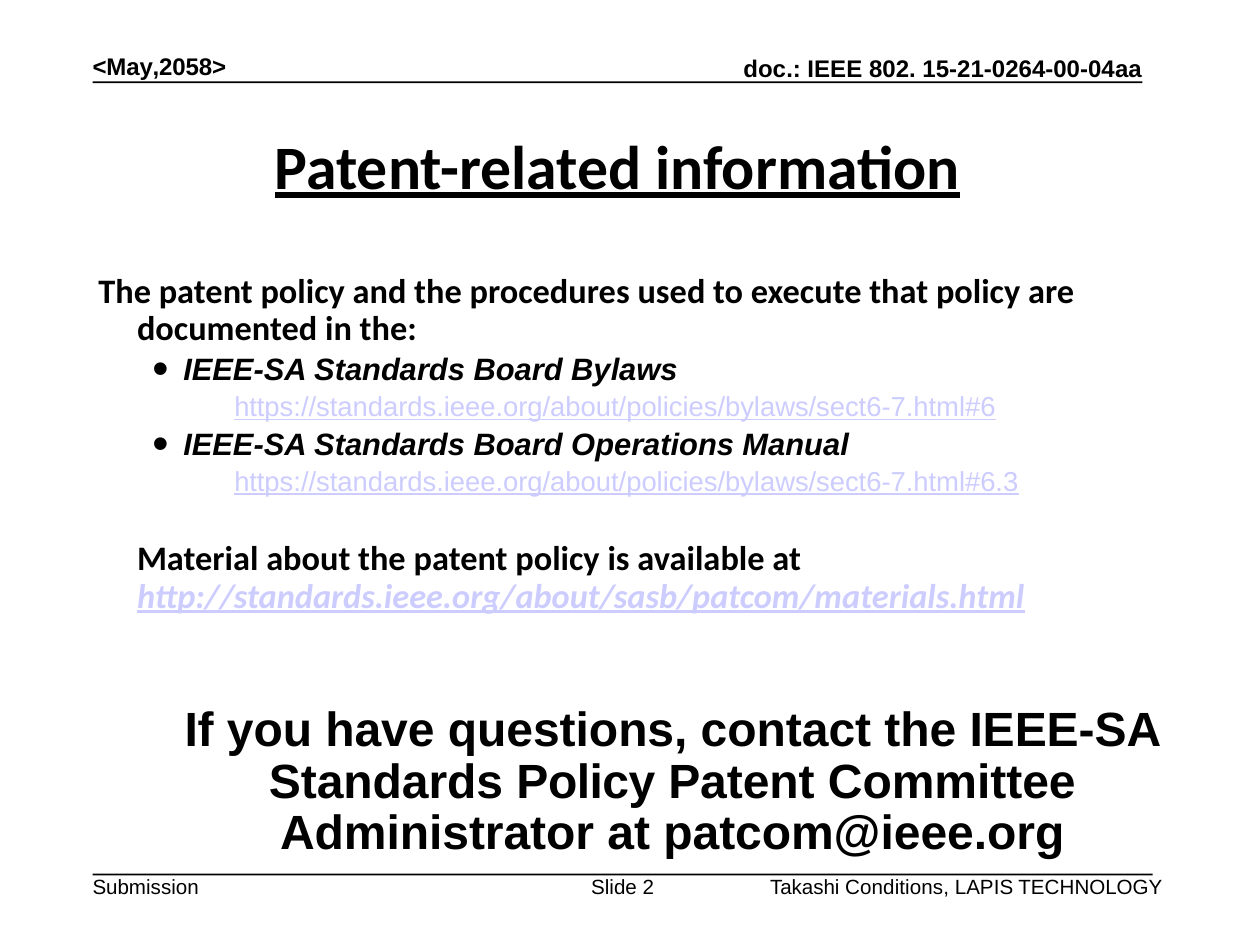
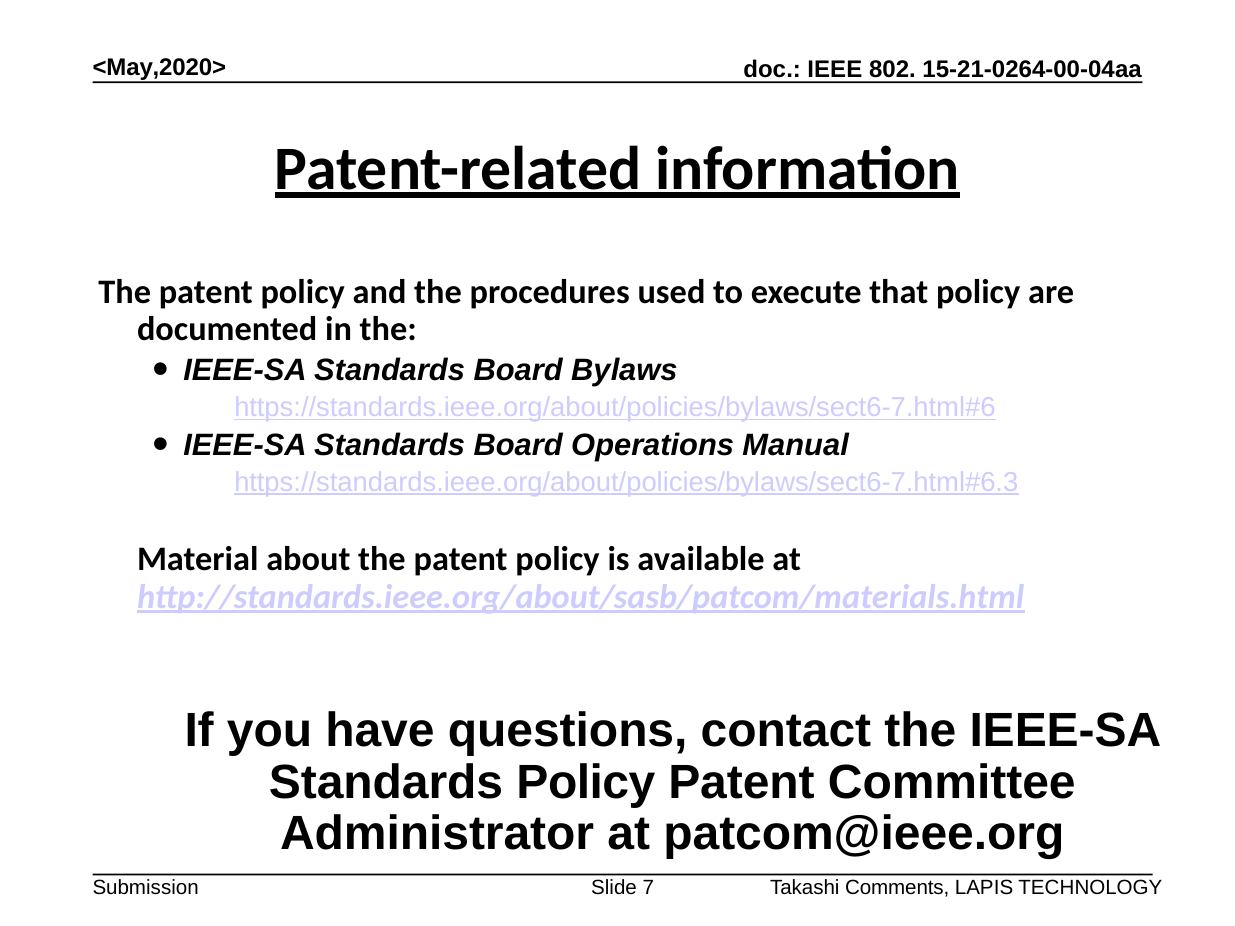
<May,2058>: <May,2058> -> <May,2020>
2: 2 -> 7
Conditions: Conditions -> Comments
